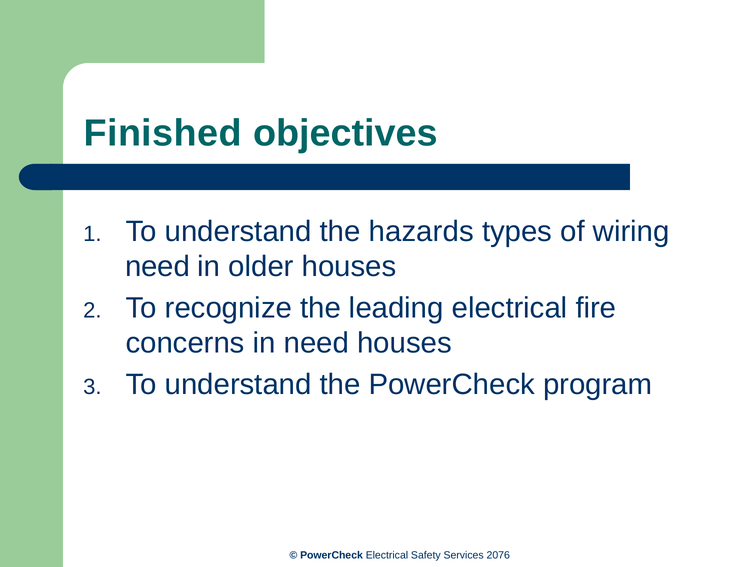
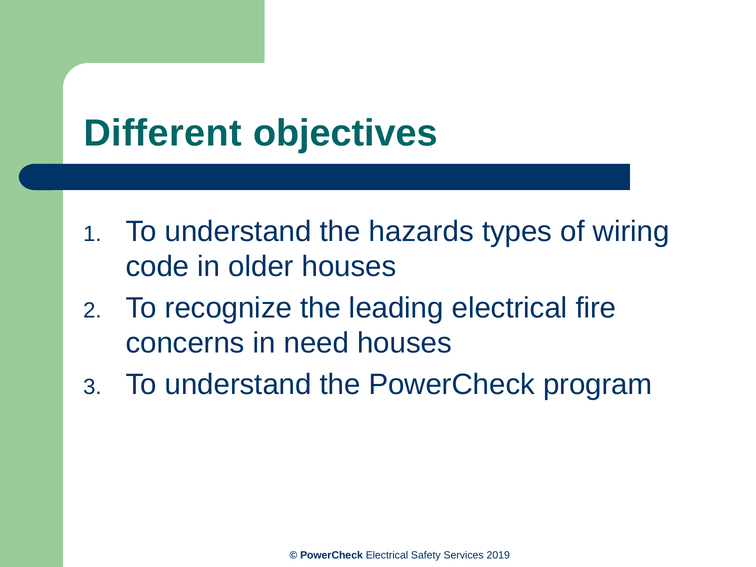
Finished: Finished -> Different
need at (158, 267): need -> code
2076: 2076 -> 2019
